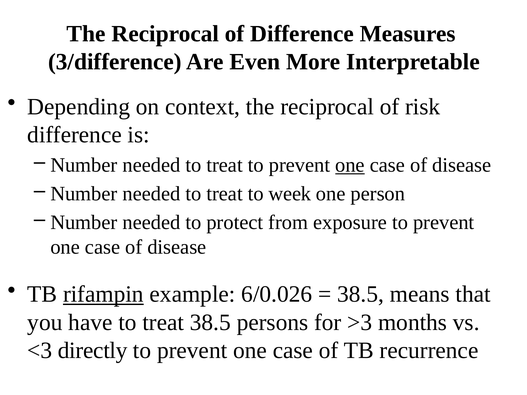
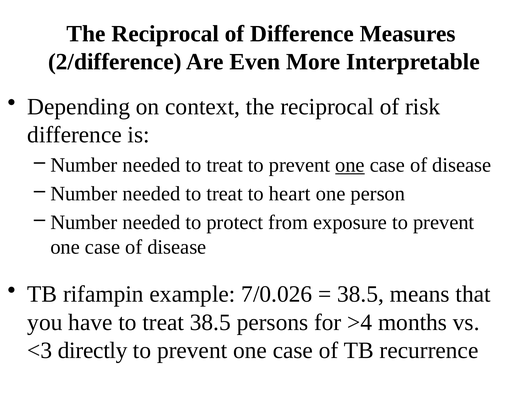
3/difference: 3/difference -> 2/difference
week: week -> heart
rifampin underline: present -> none
6/0.026: 6/0.026 -> 7/0.026
>3: >3 -> >4
